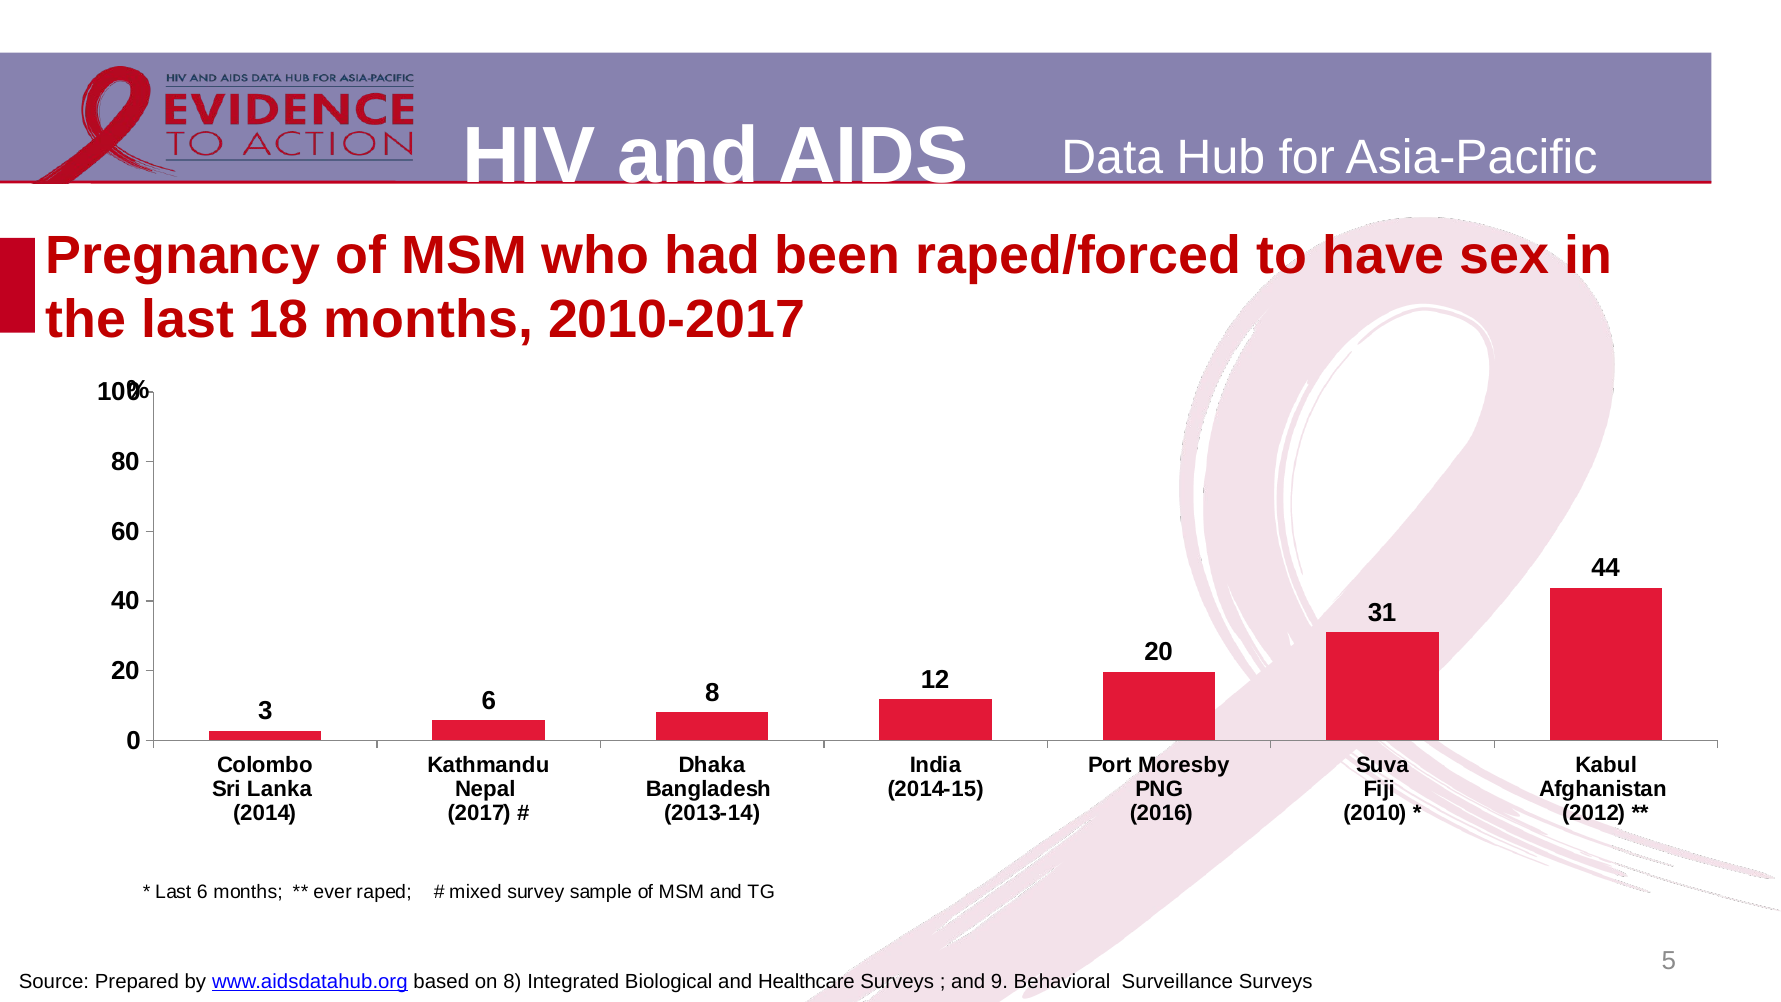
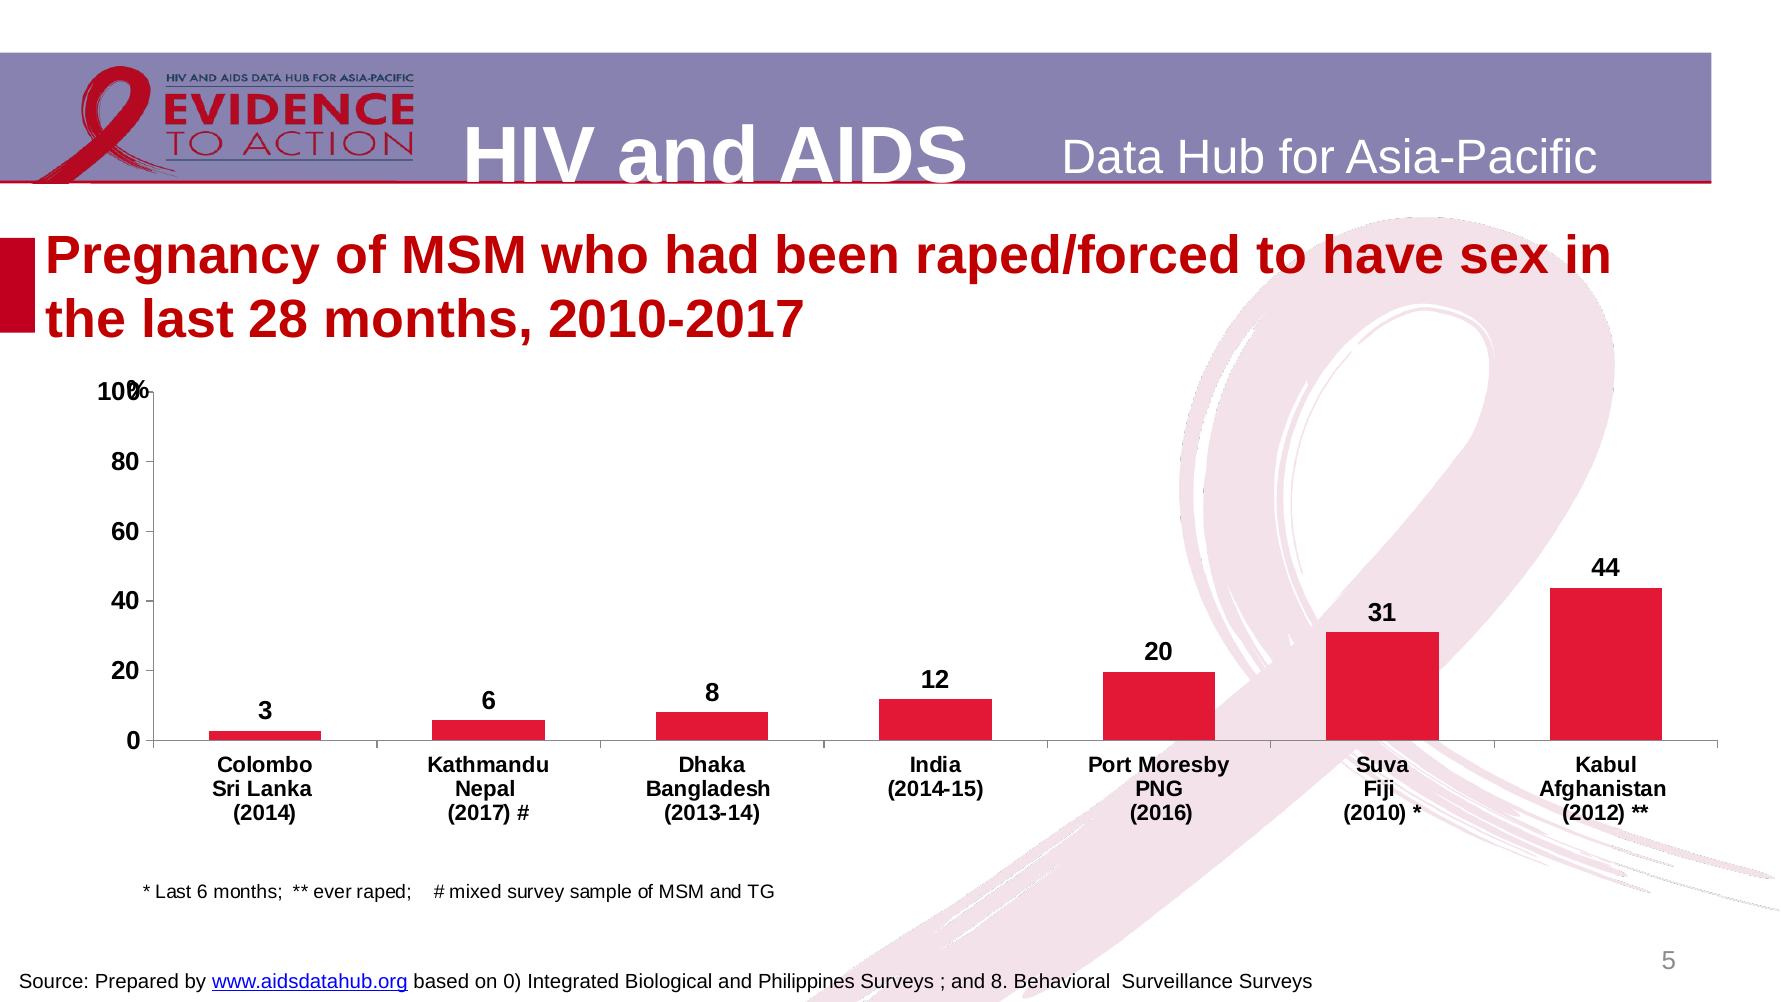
18: 18 -> 28
on 8: 8 -> 0
Healthcare: Healthcare -> Philippines
and 9: 9 -> 8
